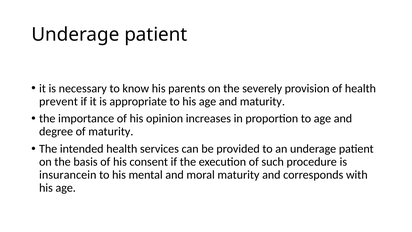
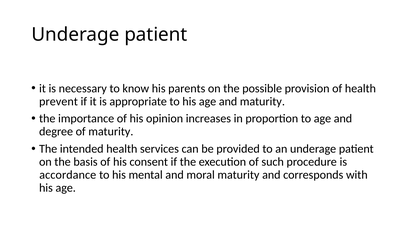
severely: severely -> possible
insurancein: insurancein -> accordance
